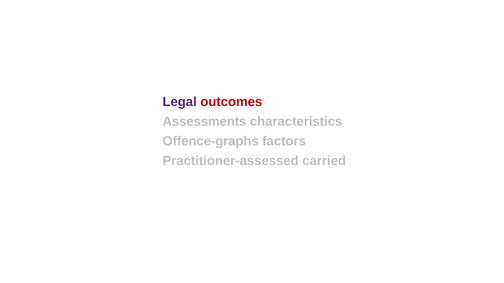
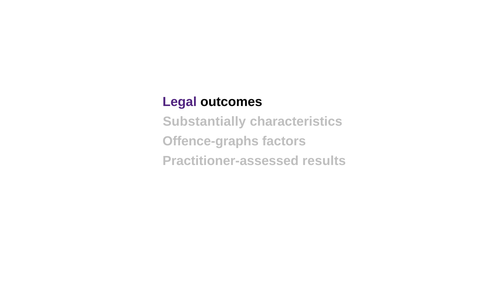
outcomes colour: red -> black
Assessments: Assessments -> Substantially
carried: carried -> results
